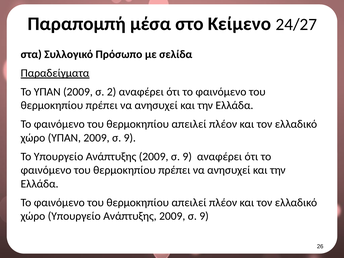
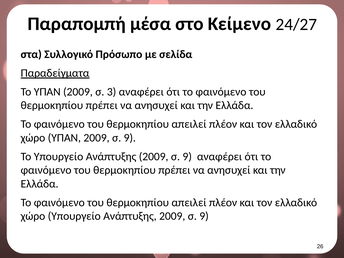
2: 2 -> 3
